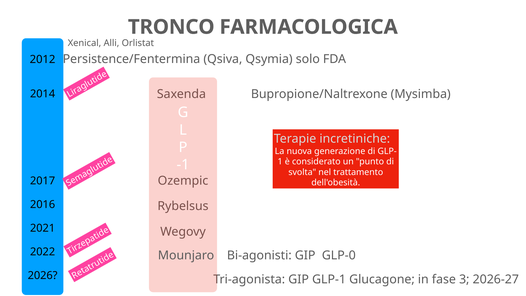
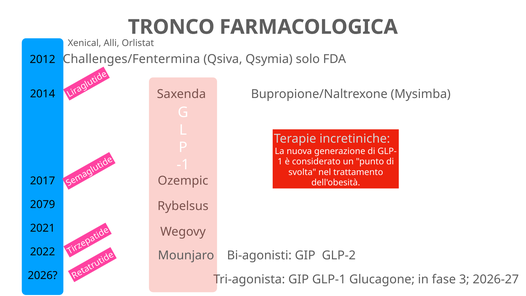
Persistence/Fentermina: Persistence/Fentermina -> Challenges/Fentermina
2016: 2016 -> 2079
GLP-0: GLP-0 -> GLP-2
